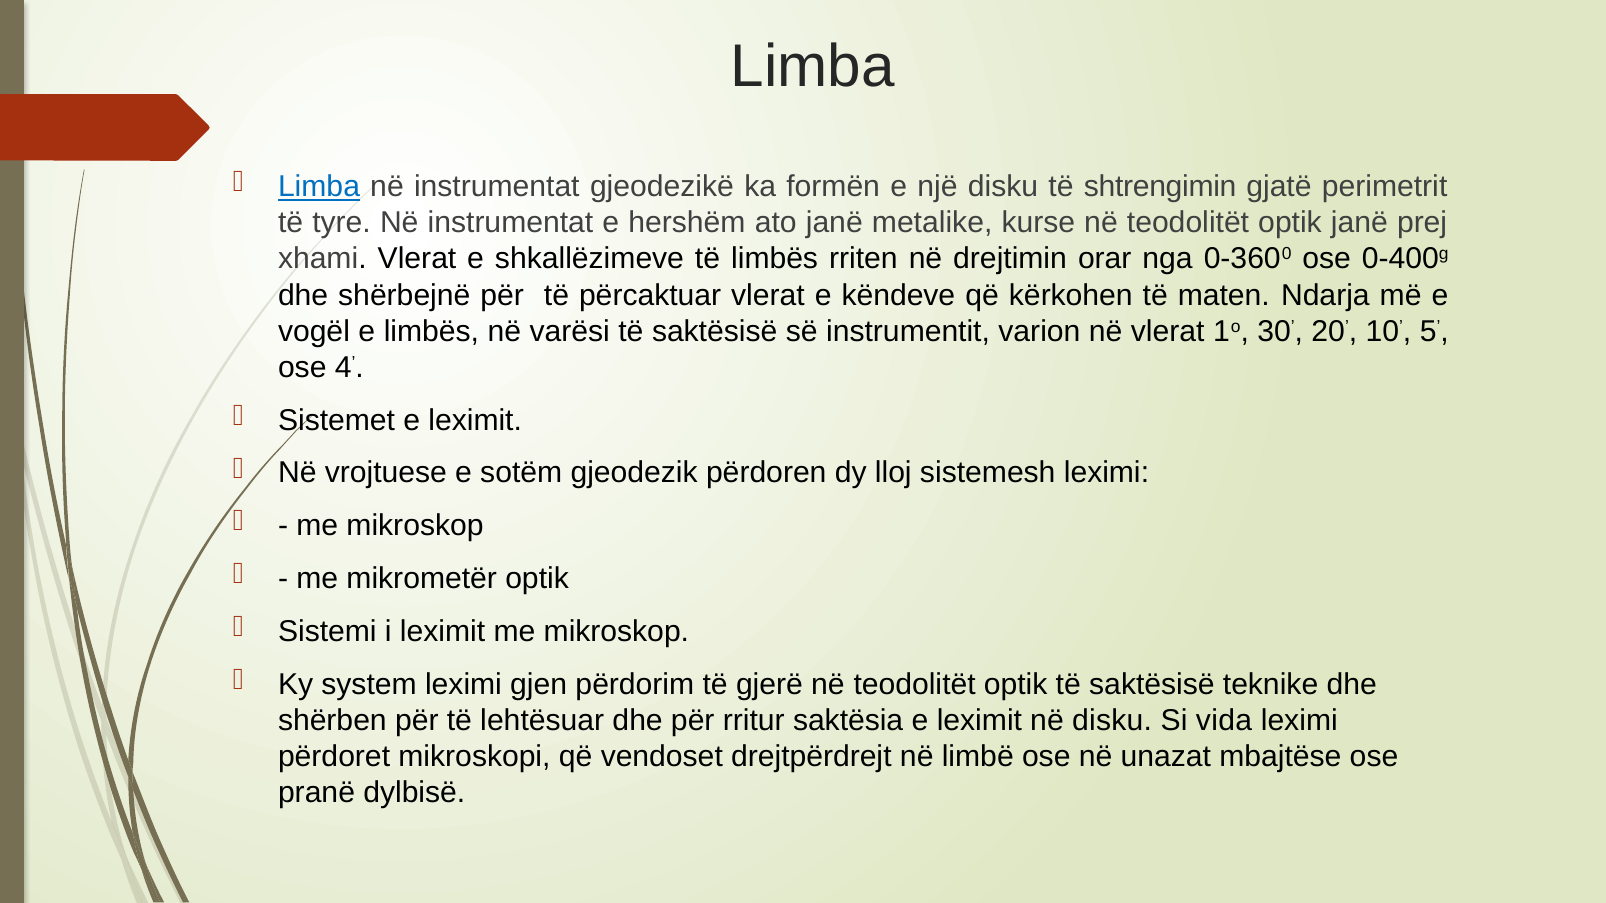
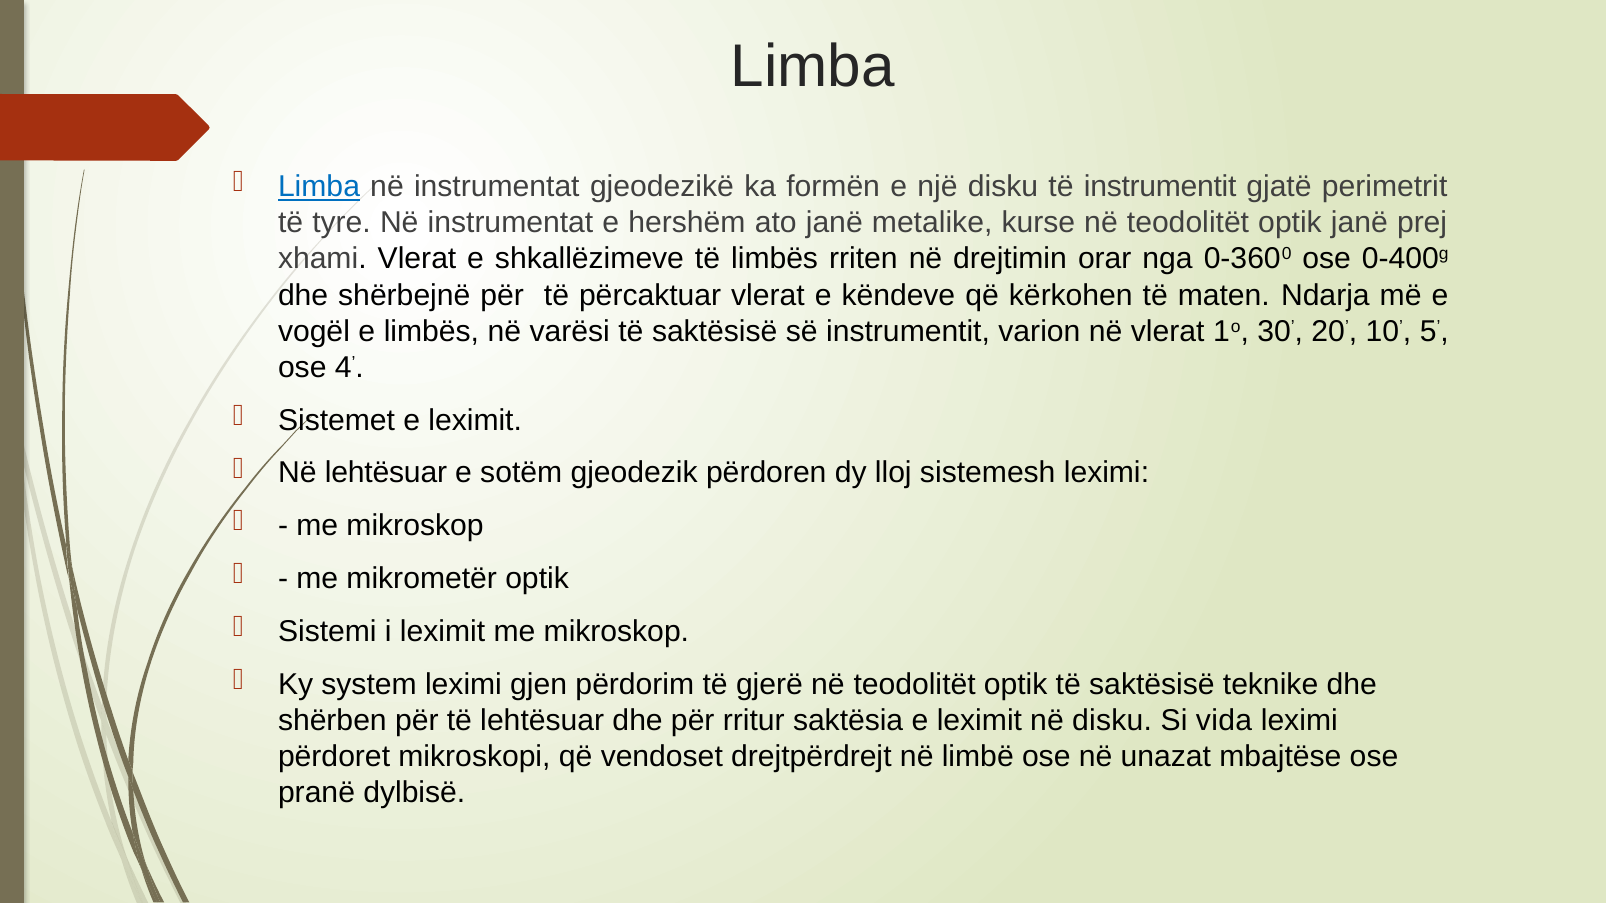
të shtrengimin: shtrengimin -> instrumentit
Në vrojtuese: vrojtuese -> lehtësuar
